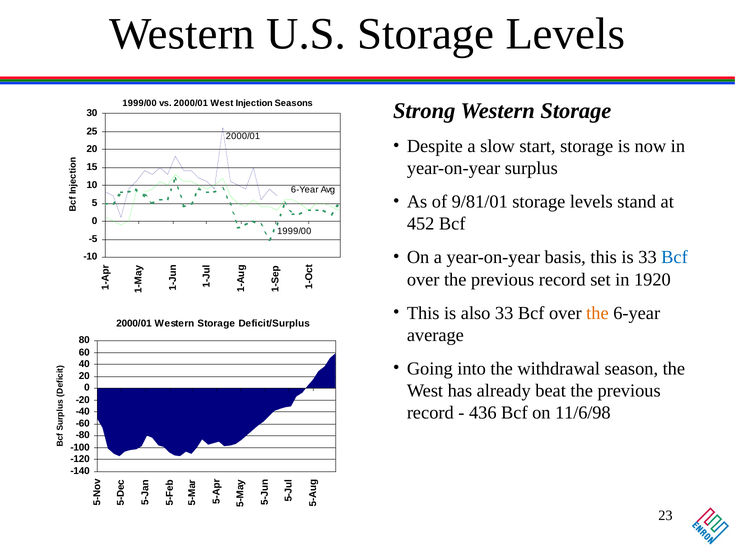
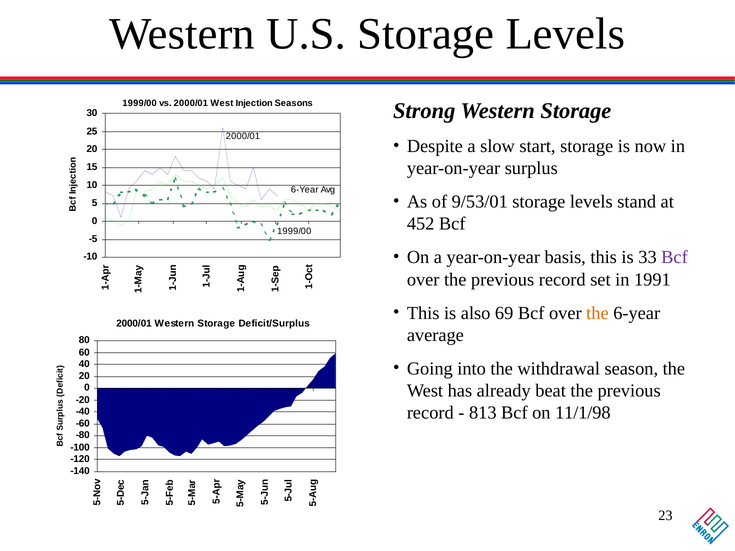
9/81/01: 9/81/01 -> 9/53/01
Bcf at (674, 258) colour: blue -> purple
1920: 1920 -> 1991
also 33: 33 -> 69
436: 436 -> 813
11/6/98: 11/6/98 -> 11/1/98
